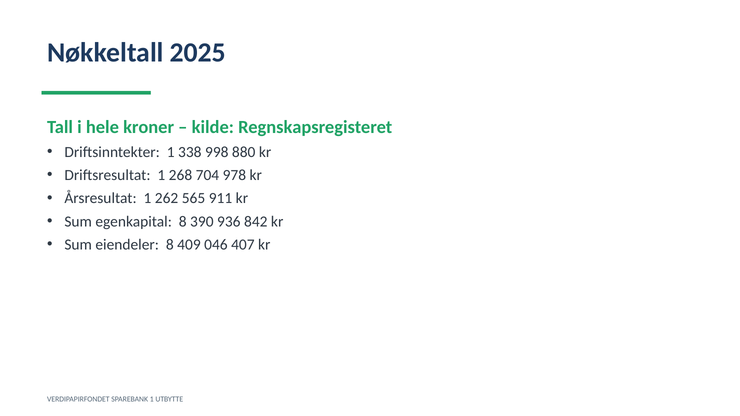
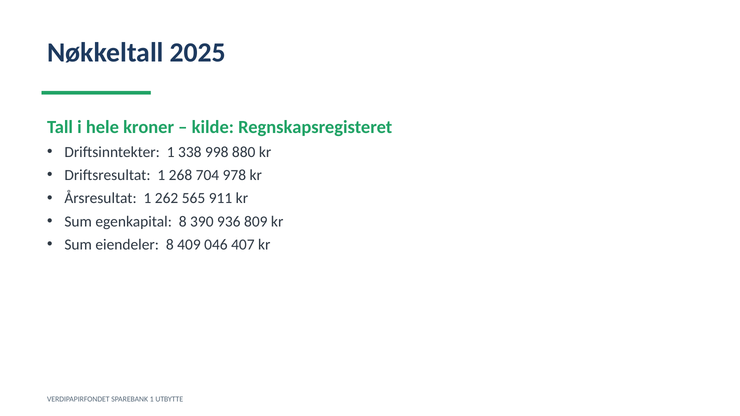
842: 842 -> 809
